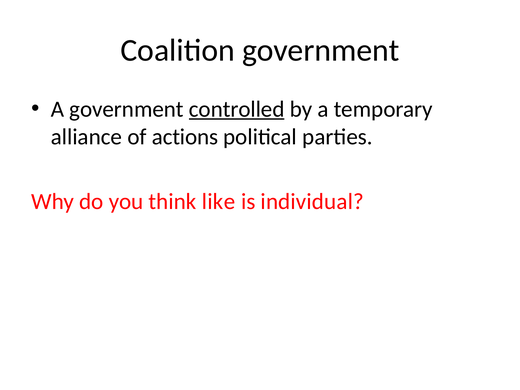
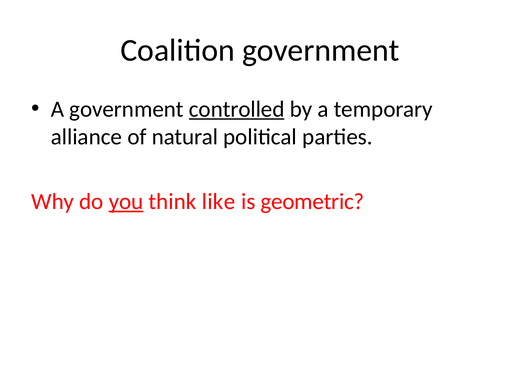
actions: actions -> natural
you underline: none -> present
individual: individual -> geometric
